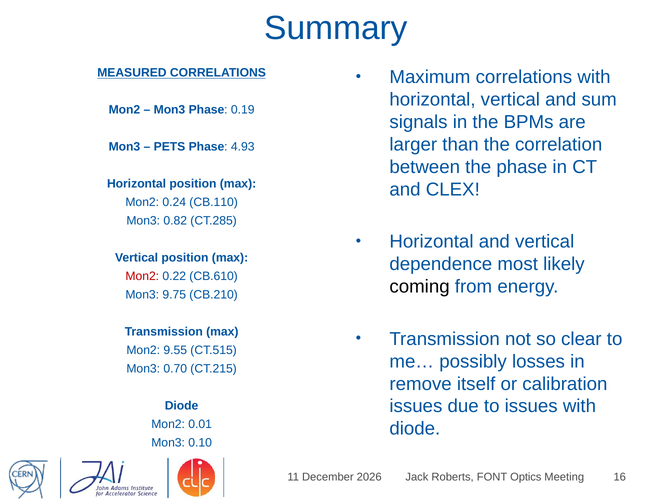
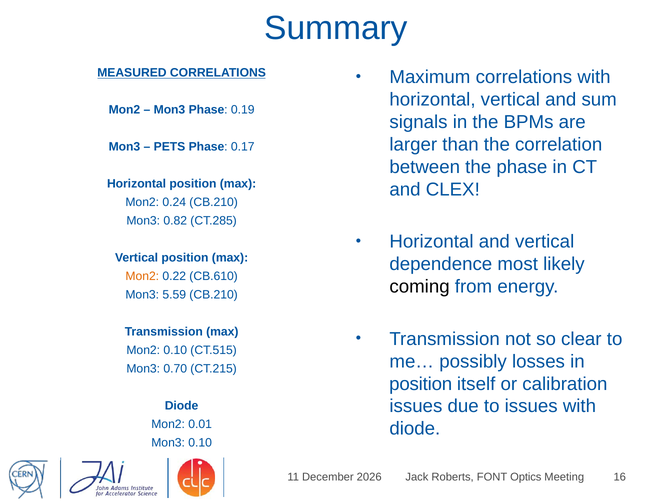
4.93: 4.93 -> 0.17
0.24 CB.110: CB.110 -> CB.210
Mon2 at (142, 276) colour: red -> orange
9.75: 9.75 -> 5.59
Mon2 9.55: 9.55 -> 0.10
remove at (421, 384): remove -> position
